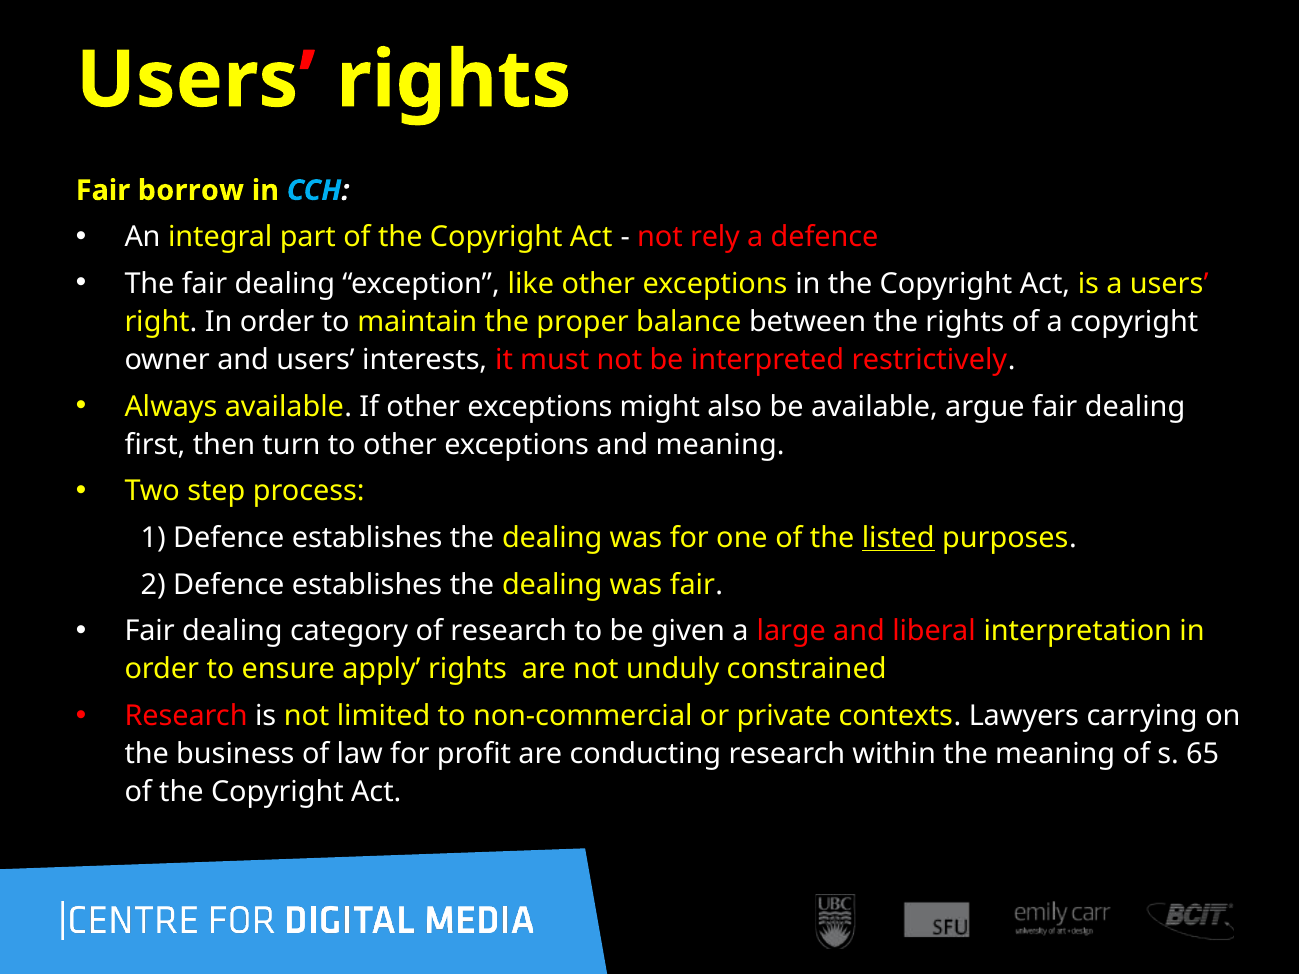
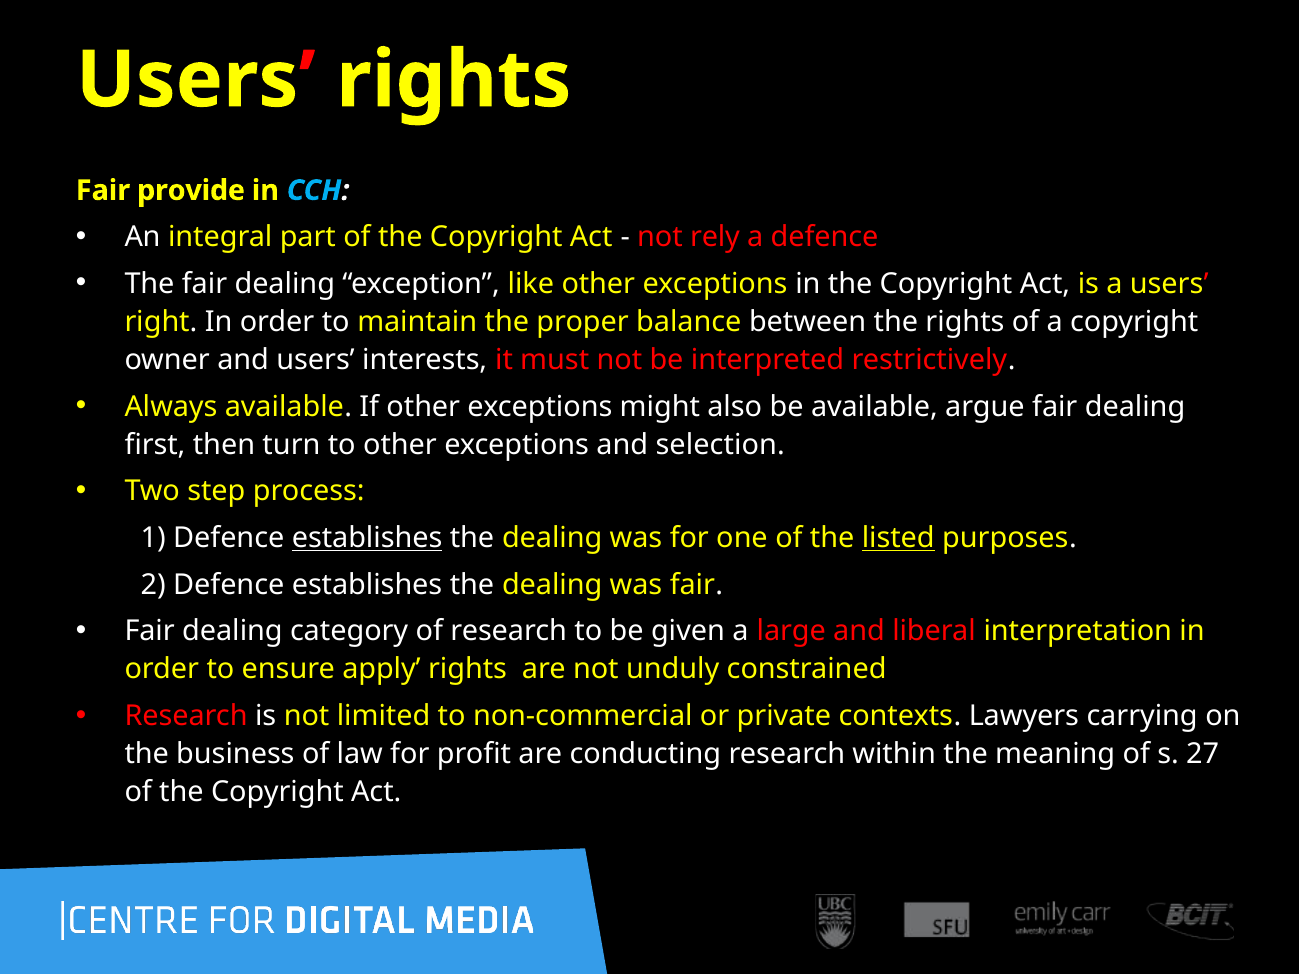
borrow: borrow -> provide
and meaning: meaning -> selection
establishes at (367, 538) underline: none -> present
s 65: 65 -> 27
